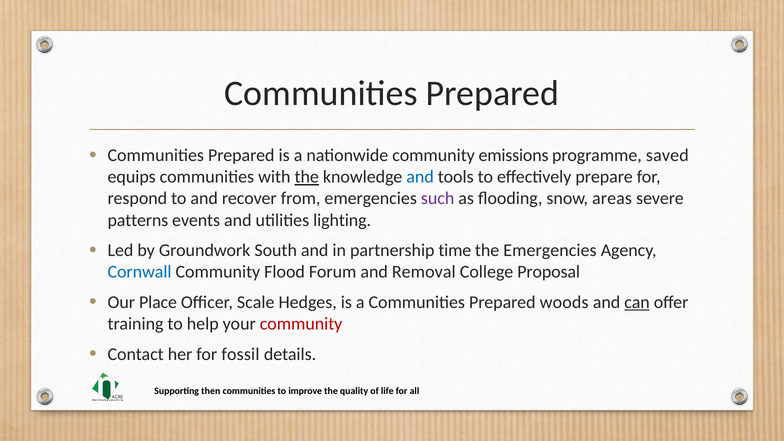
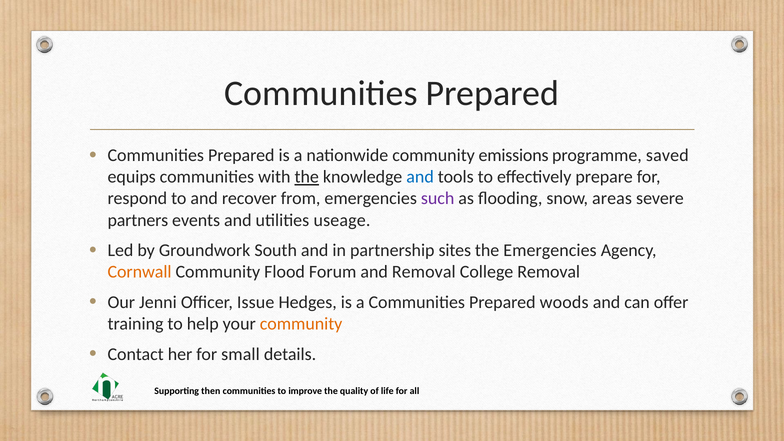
patterns: patterns -> partners
lighting: lighting -> useage
time: time -> sites
Cornwall colour: blue -> orange
College Proposal: Proposal -> Removal
Place: Place -> Jenni
Scale: Scale -> Issue
can underline: present -> none
community at (301, 324) colour: red -> orange
fossil: fossil -> small
